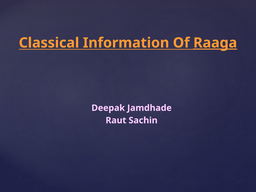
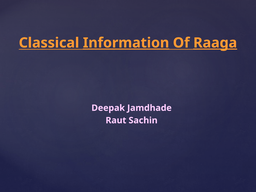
Information underline: none -> present
